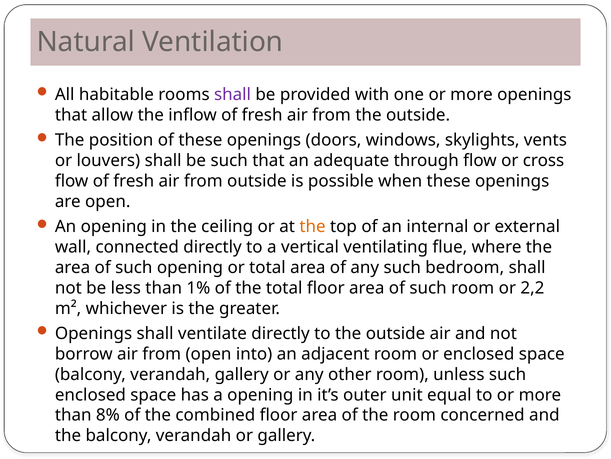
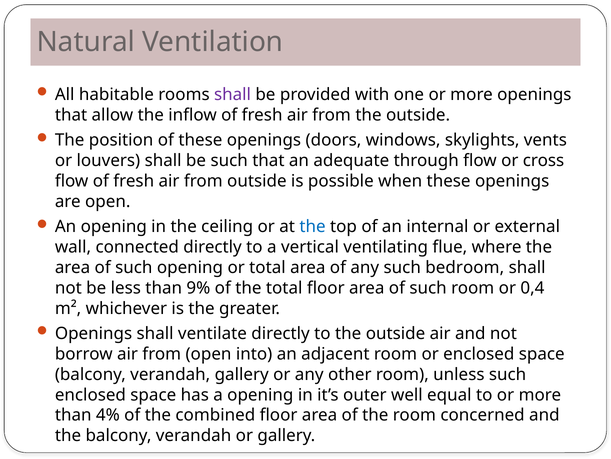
the at (312, 226) colour: orange -> blue
1%: 1% -> 9%
2,2: 2,2 -> 0,4
unit: unit -> well
8%: 8% -> 4%
